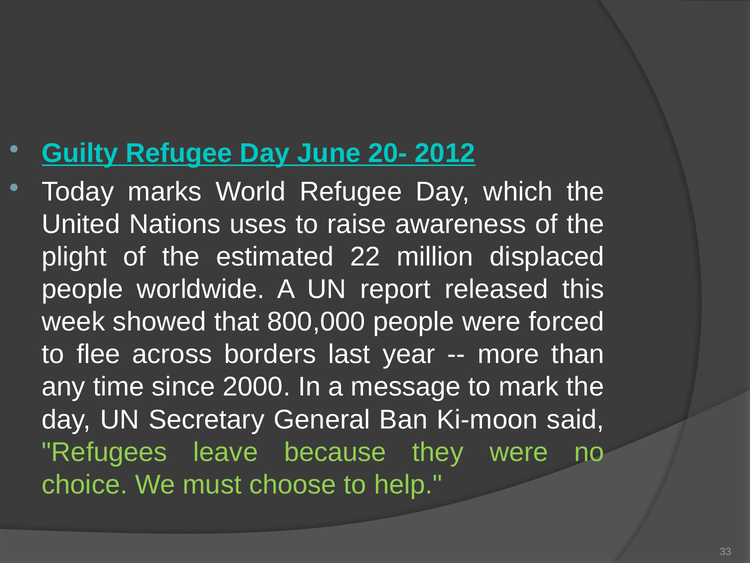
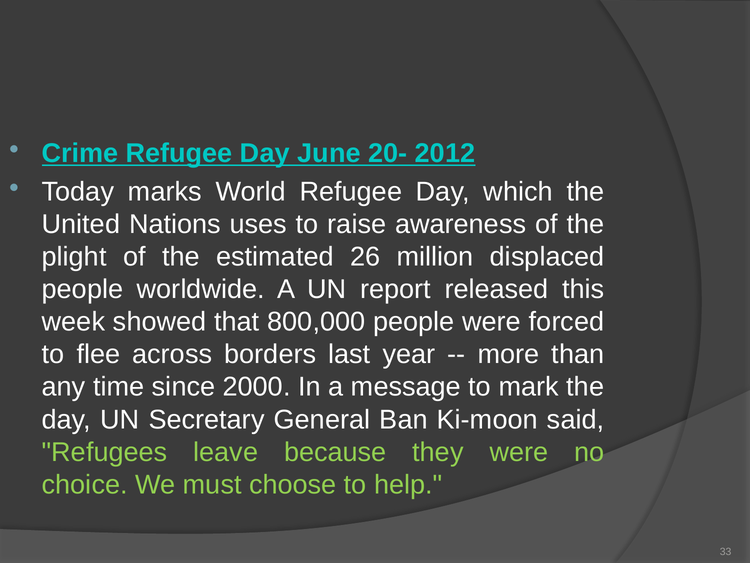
Guilty: Guilty -> Crime
22: 22 -> 26
